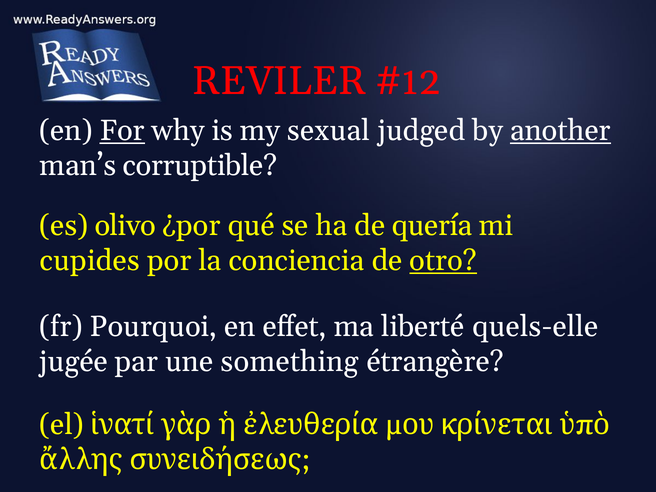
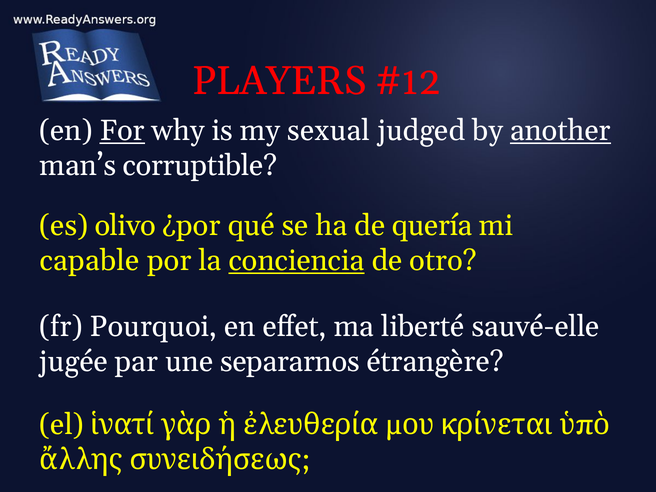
REVILER: REVILER -> PLAYERS
cupides: cupides -> capable
conciencia underline: none -> present
otro underline: present -> none
quels-elle: quels-elle -> sauvé-elle
something: something -> separarnos
